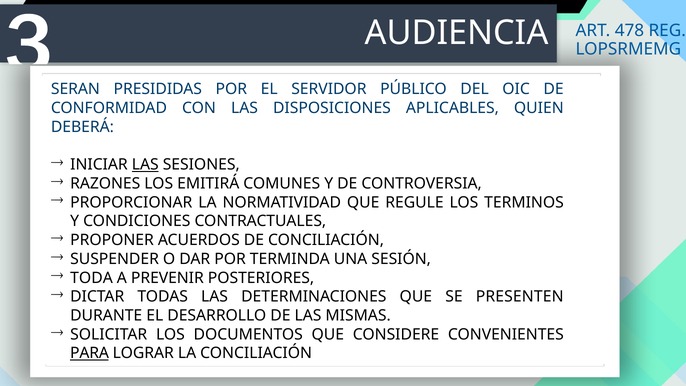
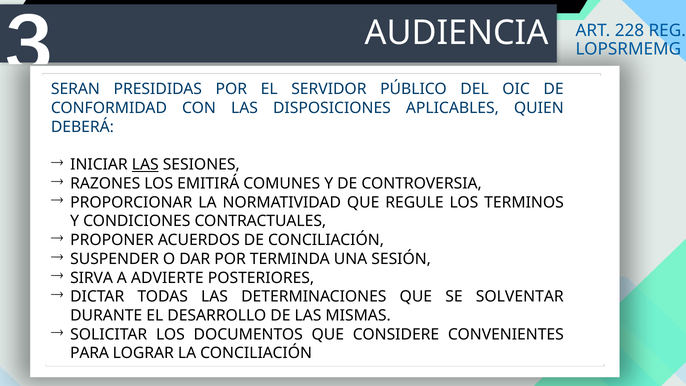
478: 478 -> 228
TODA: TODA -> SIRVA
PREVENIR: PREVENIR -> ADVIERTE
PRESENTEN: PRESENTEN -> SOLVENTAR
PARA underline: present -> none
